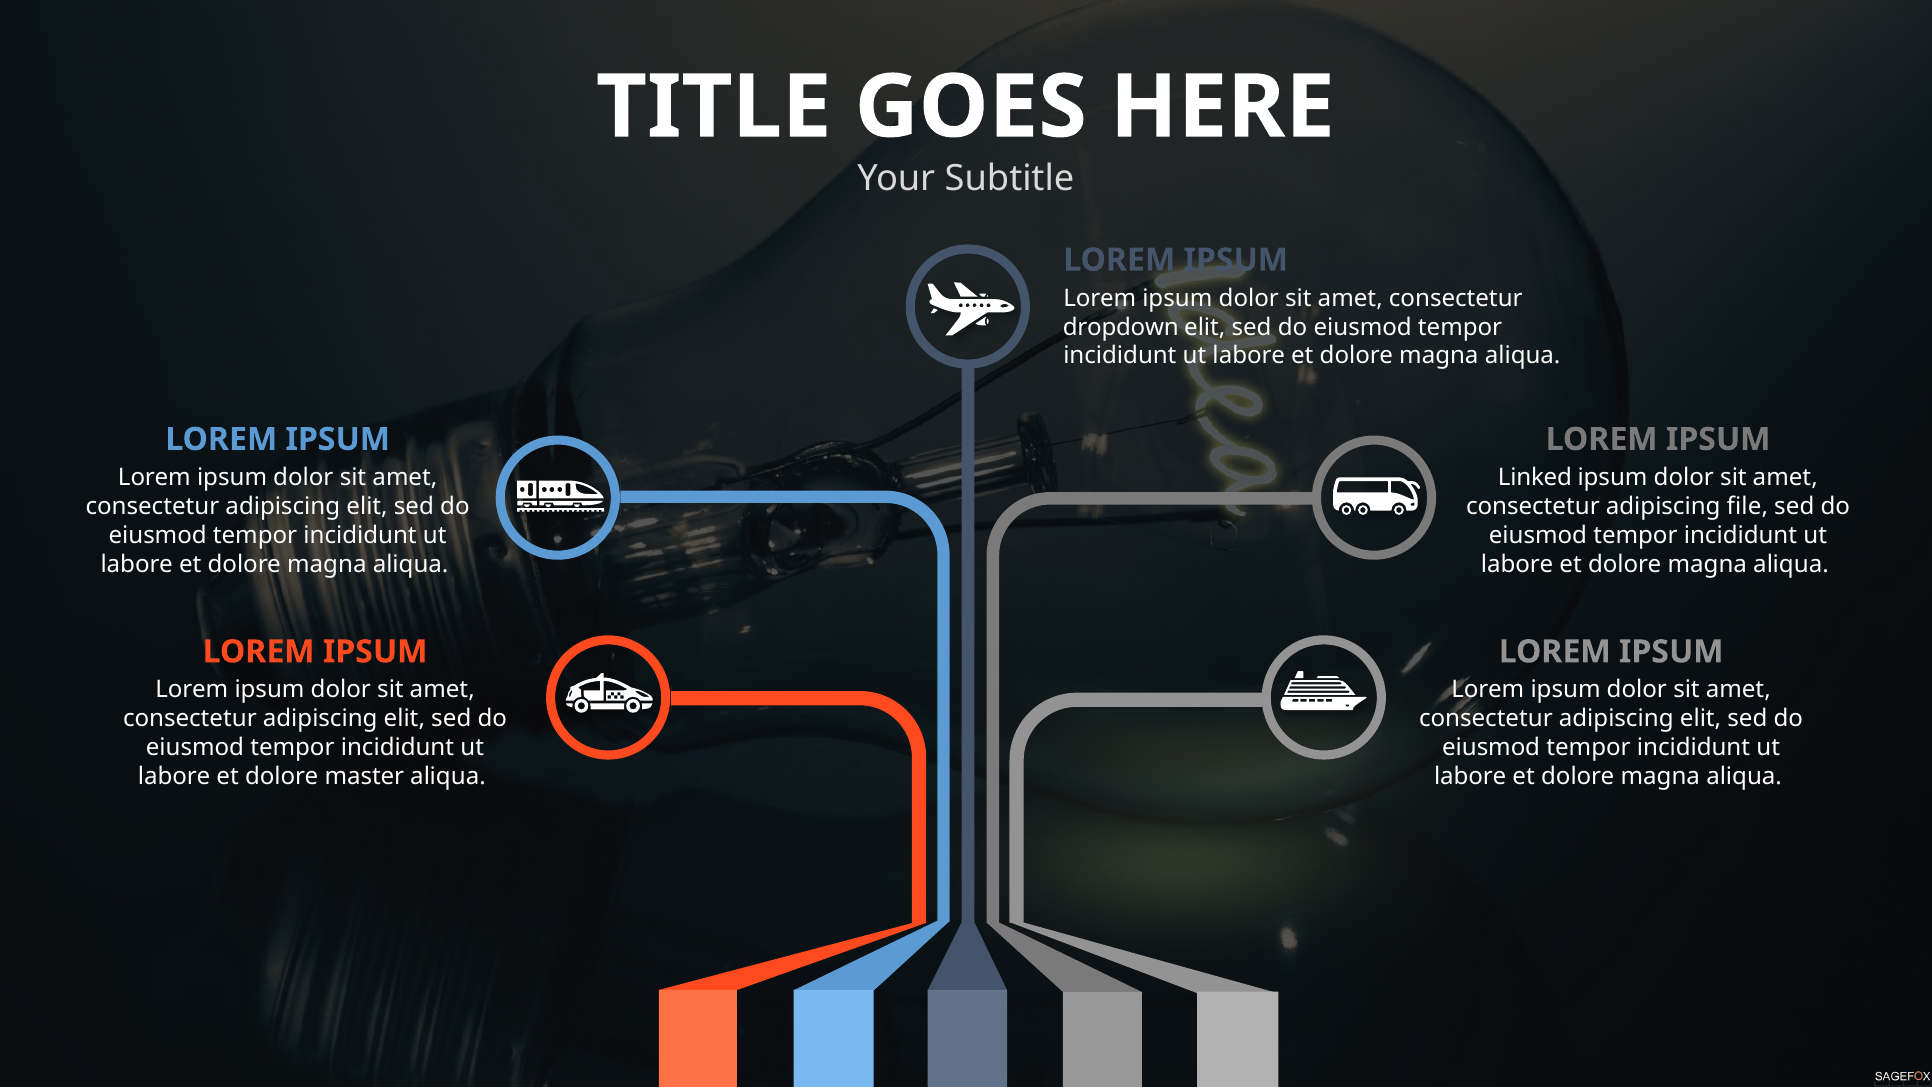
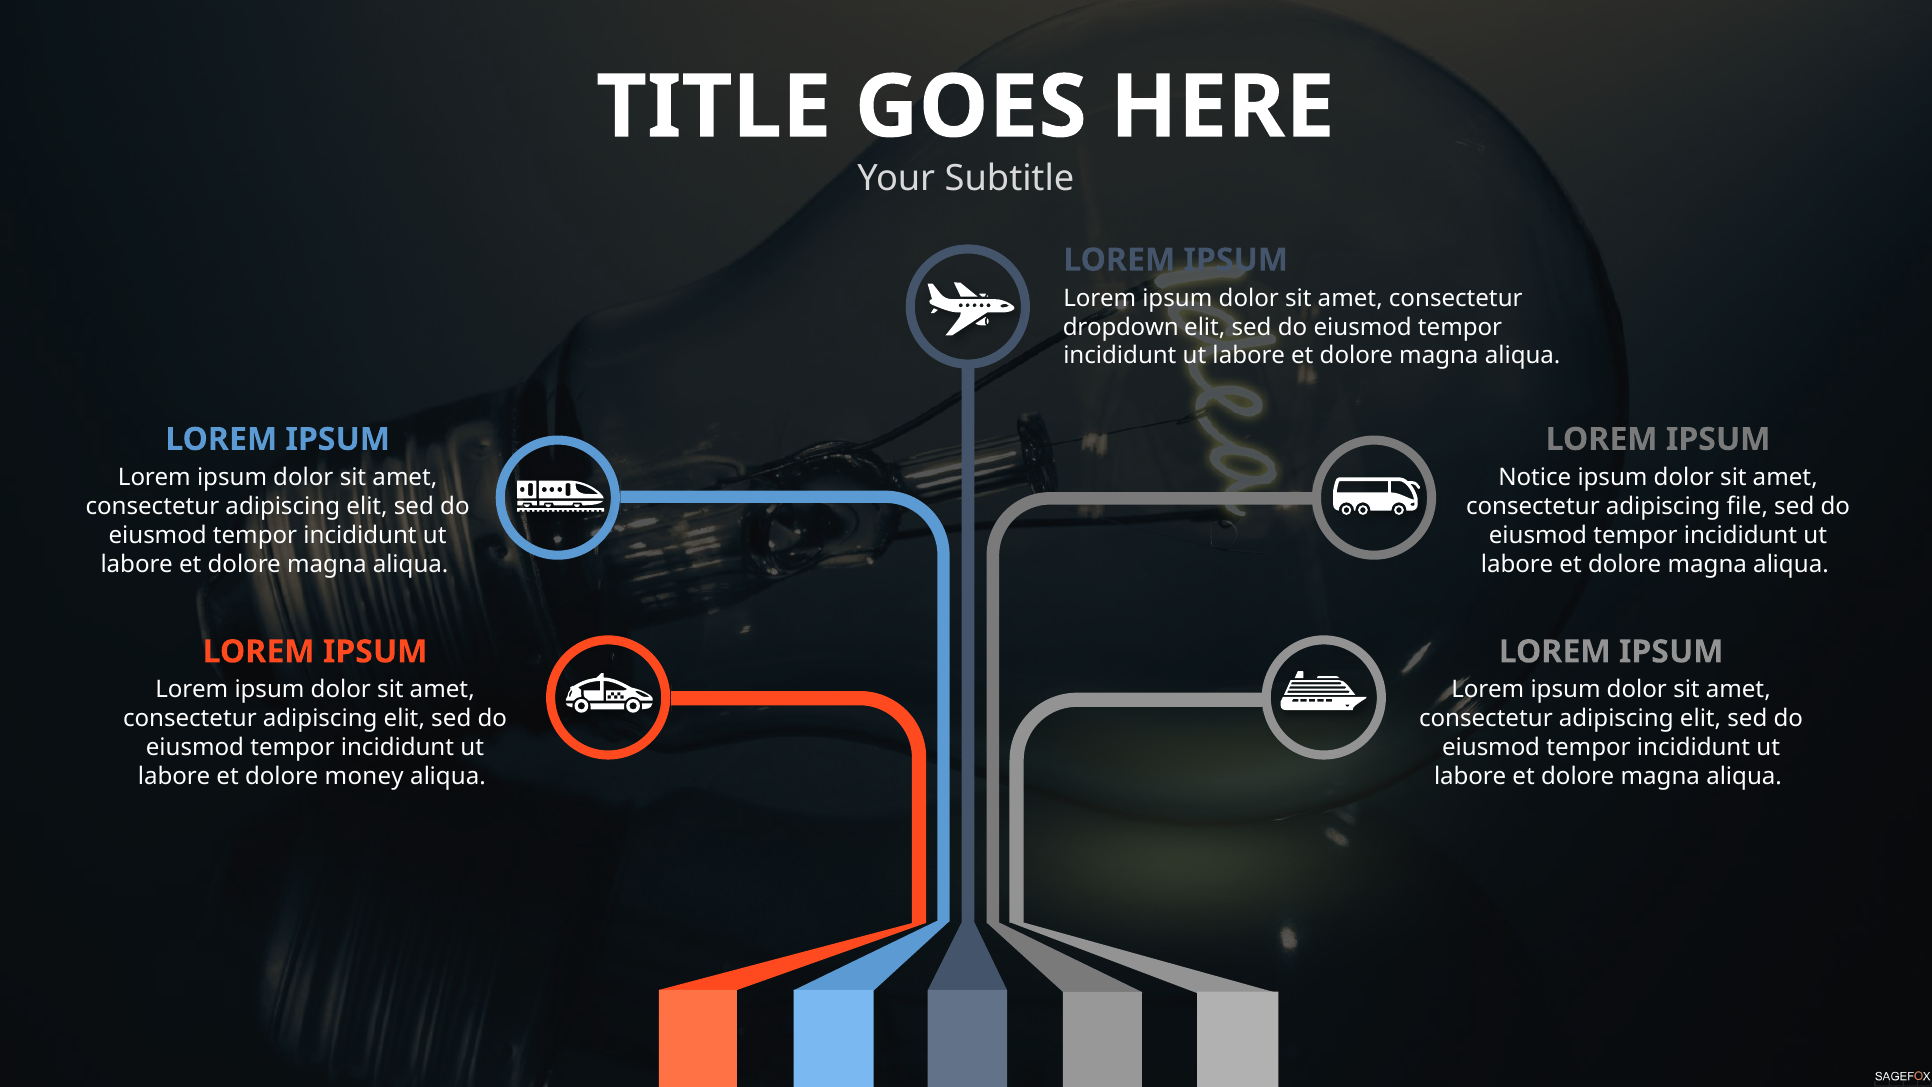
Linked: Linked -> Notice
master: master -> money
